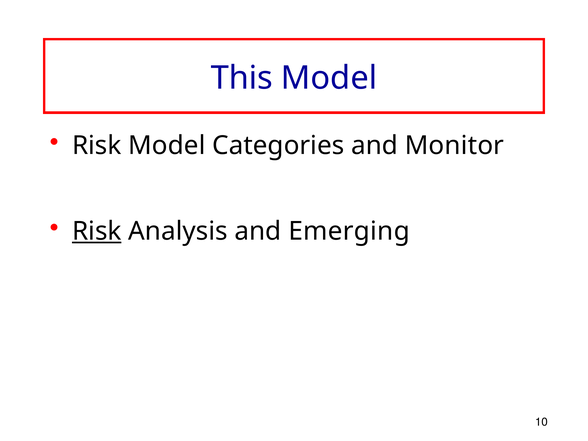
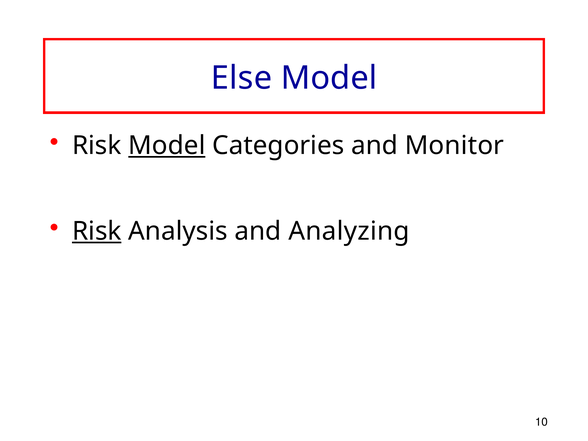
This: This -> Else
Model at (167, 146) underline: none -> present
Emerging: Emerging -> Analyzing
